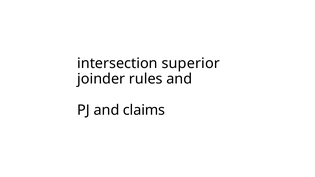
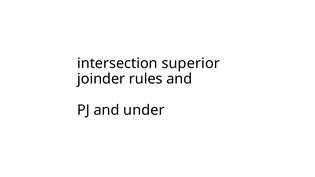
claims: claims -> under
